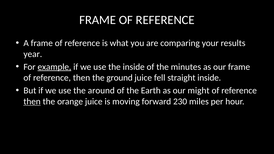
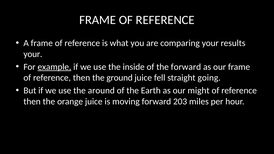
year at (33, 54): year -> your
the minutes: minutes -> forward
straight inside: inside -> going
then at (32, 102) underline: present -> none
230: 230 -> 203
